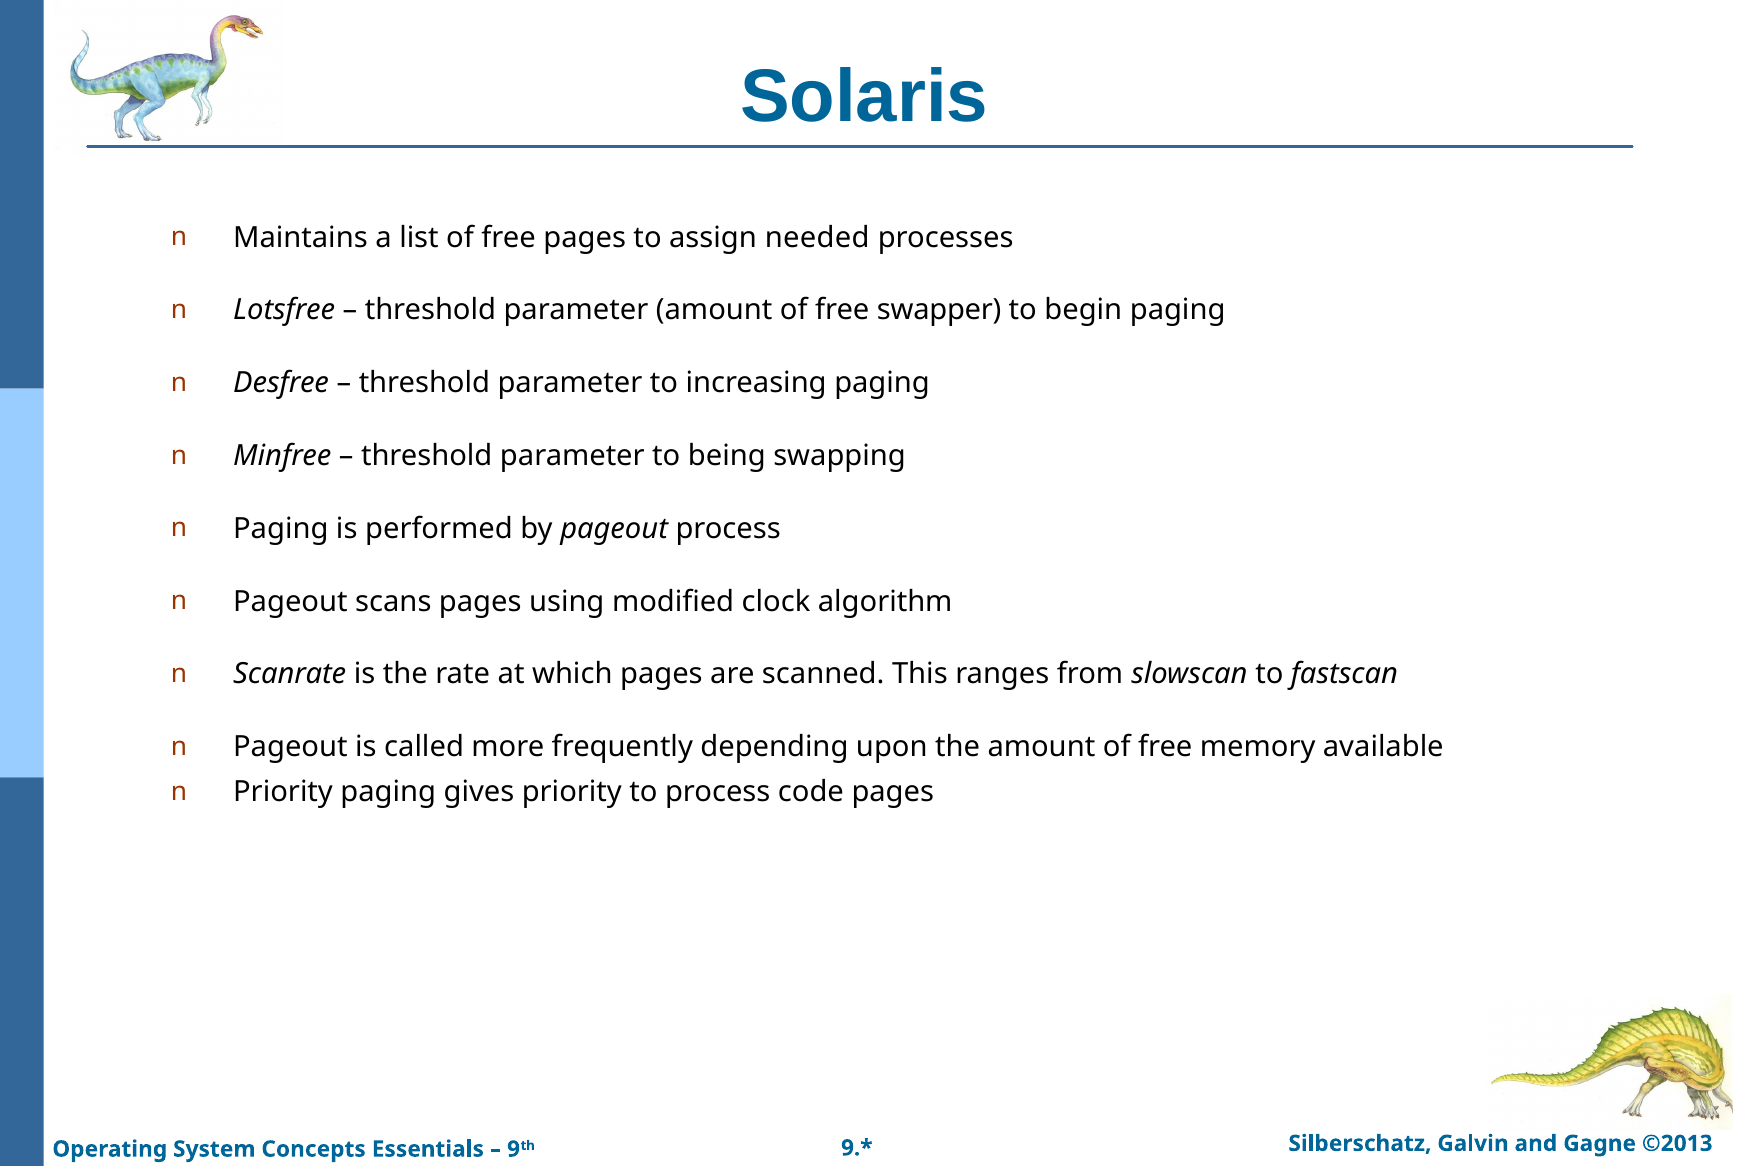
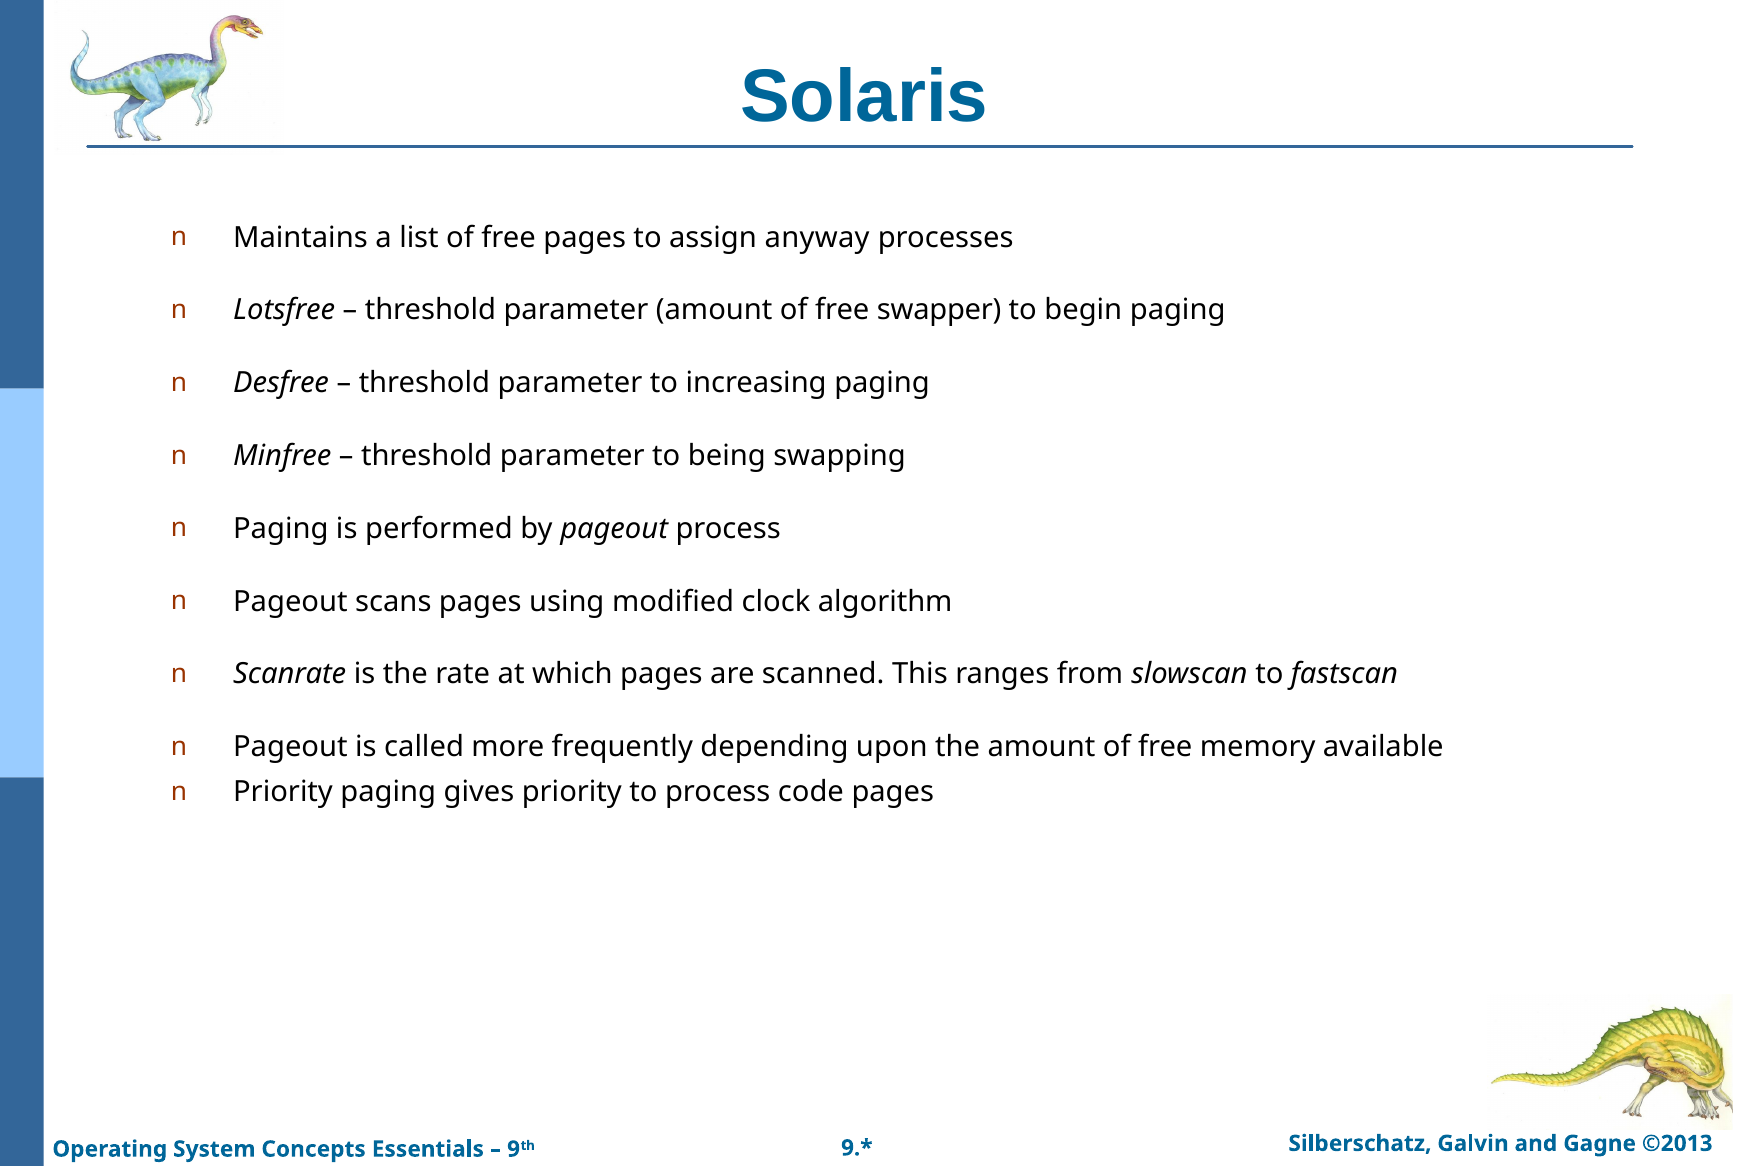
needed: needed -> anyway
